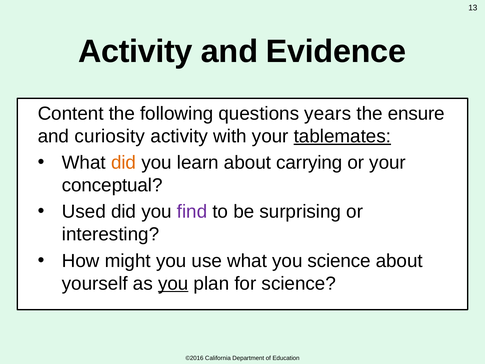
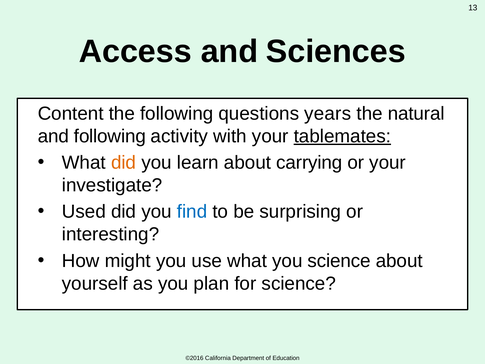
Activity at (135, 51): Activity -> Access
Evidence: Evidence -> Sciences
ensure: ensure -> natural
and curiosity: curiosity -> following
conceptual: conceptual -> investigate
find colour: purple -> blue
you at (173, 283) underline: present -> none
